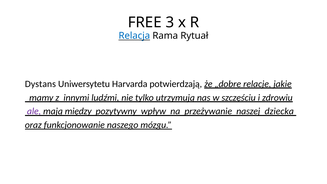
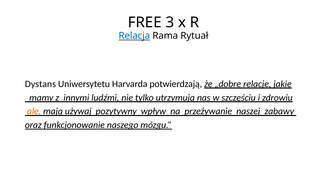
ale colour: purple -> orange
między: między -> używaj
dziecka: dziecka -> zabawy
